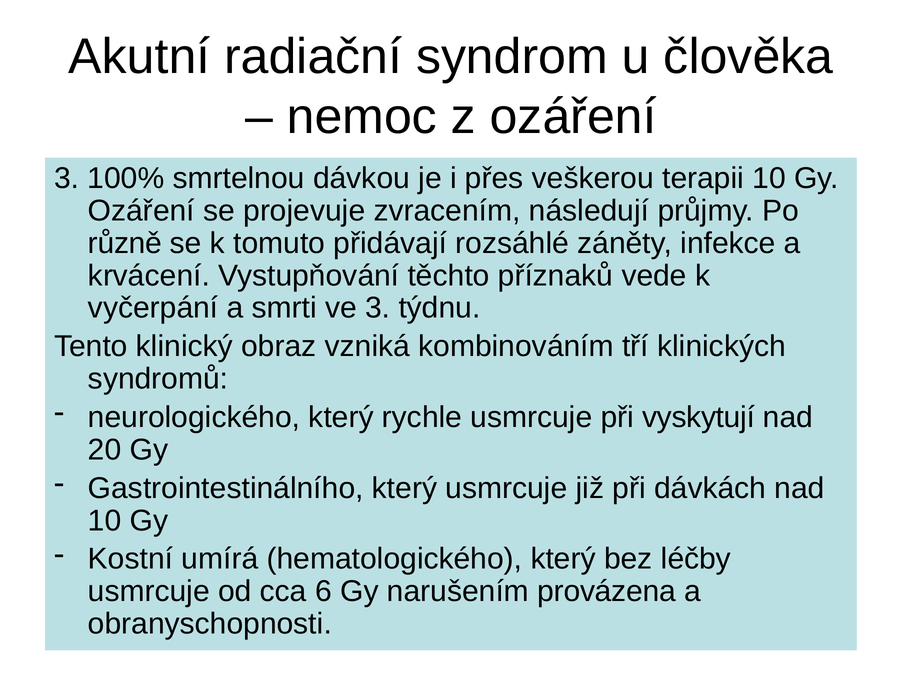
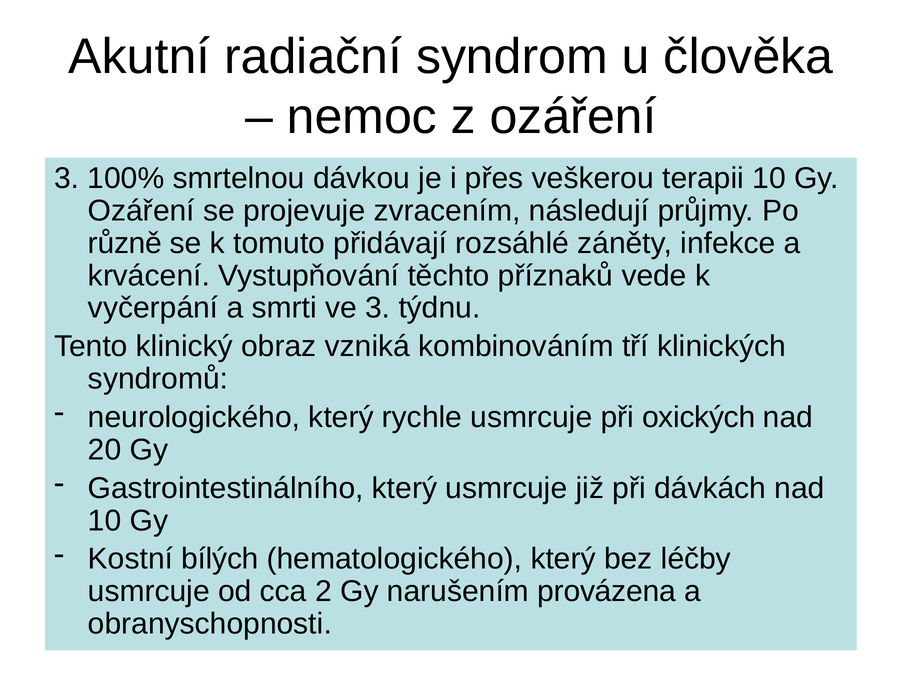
vyskytují: vyskytují -> oxických
umírá: umírá -> bílých
6: 6 -> 2
